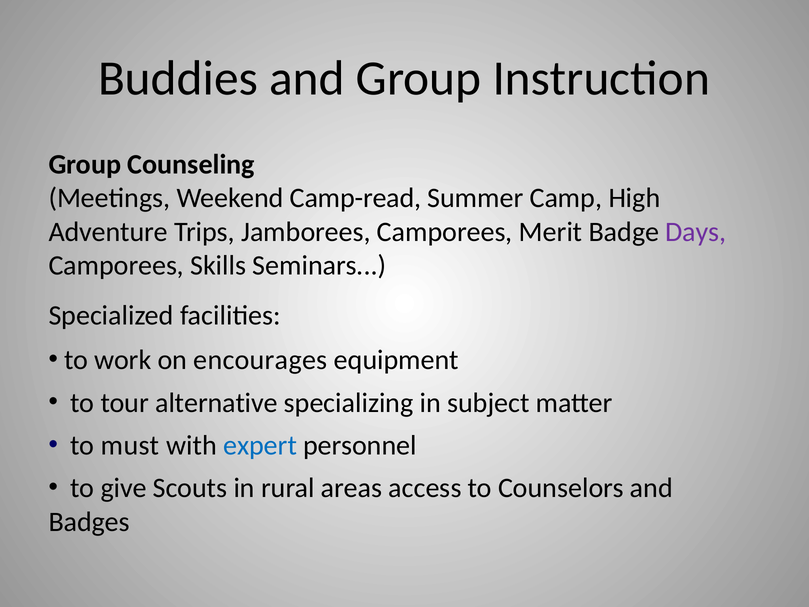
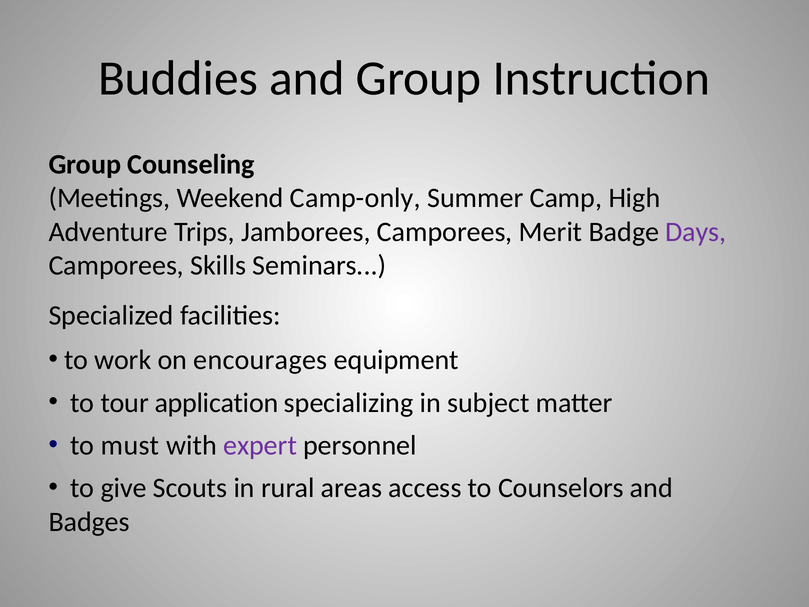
Camp-read: Camp-read -> Camp-only
alternative: alternative -> application
expert colour: blue -> purple
